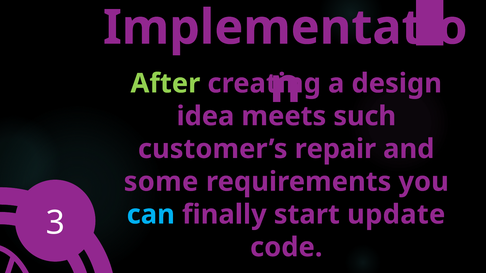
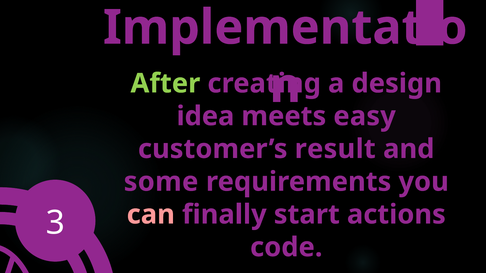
such: such -> easy
repair: repair -> result
can colour: light blue -> pink
update: update -> actions
